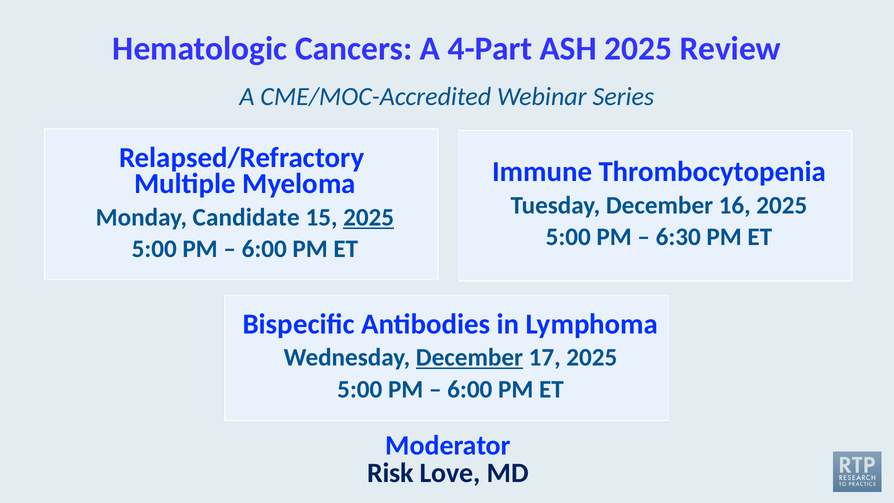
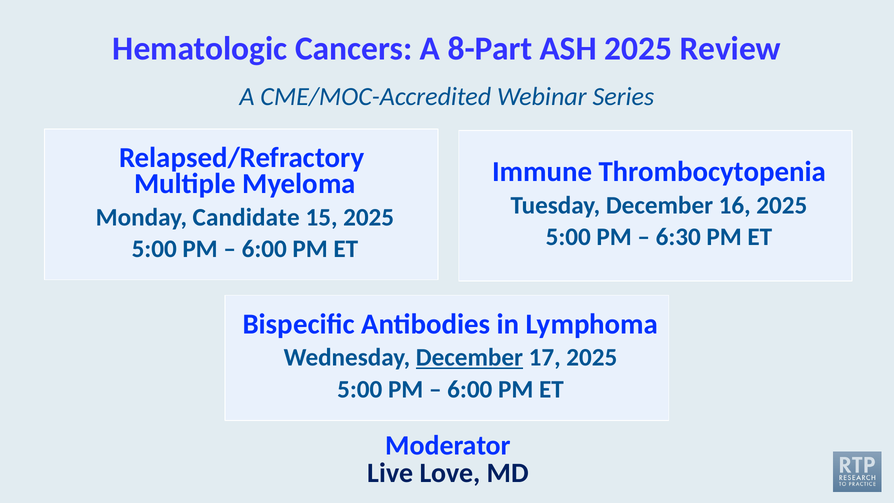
4-Part: 4-Part -> 8-Part
2025 at (369, 217) underline: present -> none
Risk: Risk -> Live
